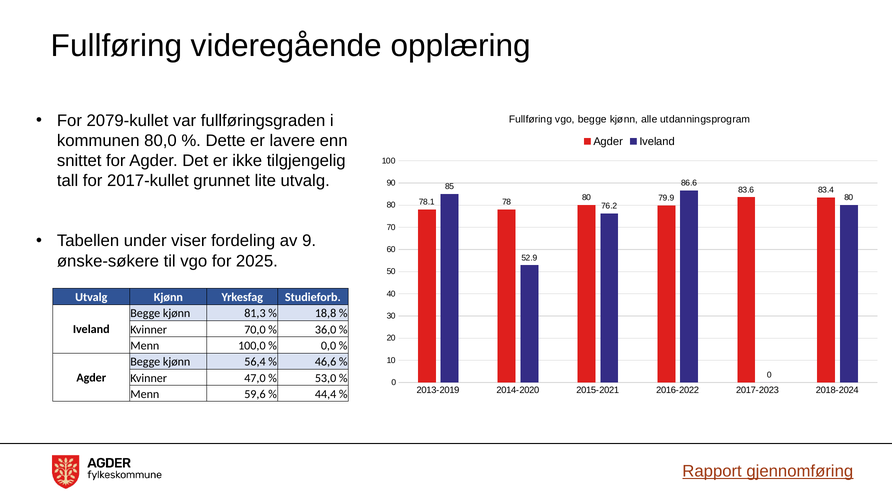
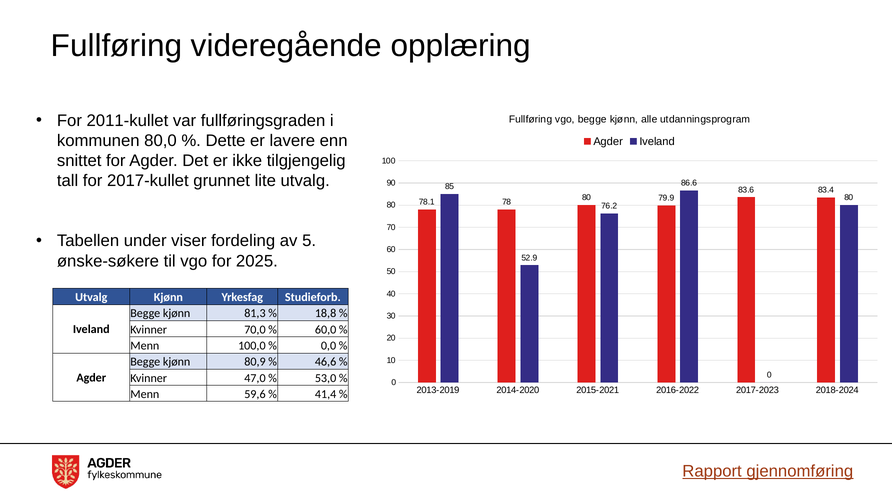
2079-kullet: 2079-kullet -> 2011-kullet
9: 9 -> 5
36,0: 36,0 -> 60,0
56,4: 56,4 -> 80,9
44,4: 44,4 -> 41,4
